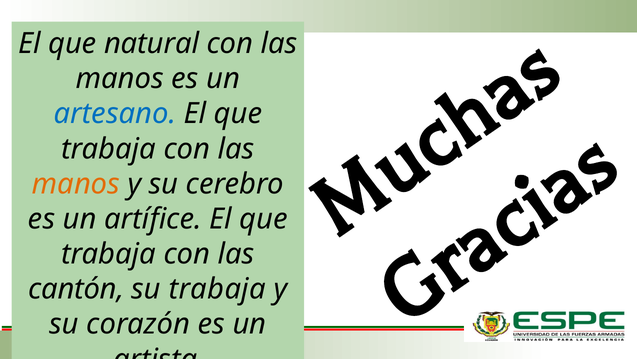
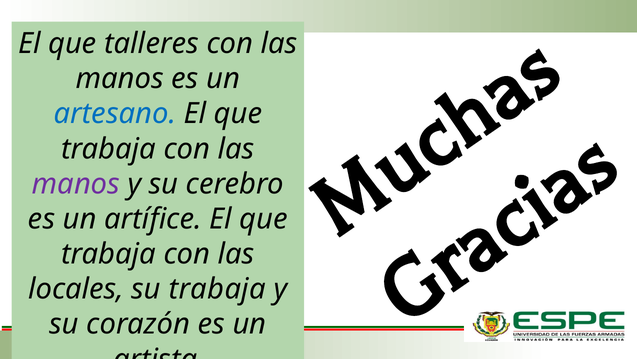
natural: natural -> talleres
manos at (76, 184) colour: orange -> purple
cantón: cantón -> locales
